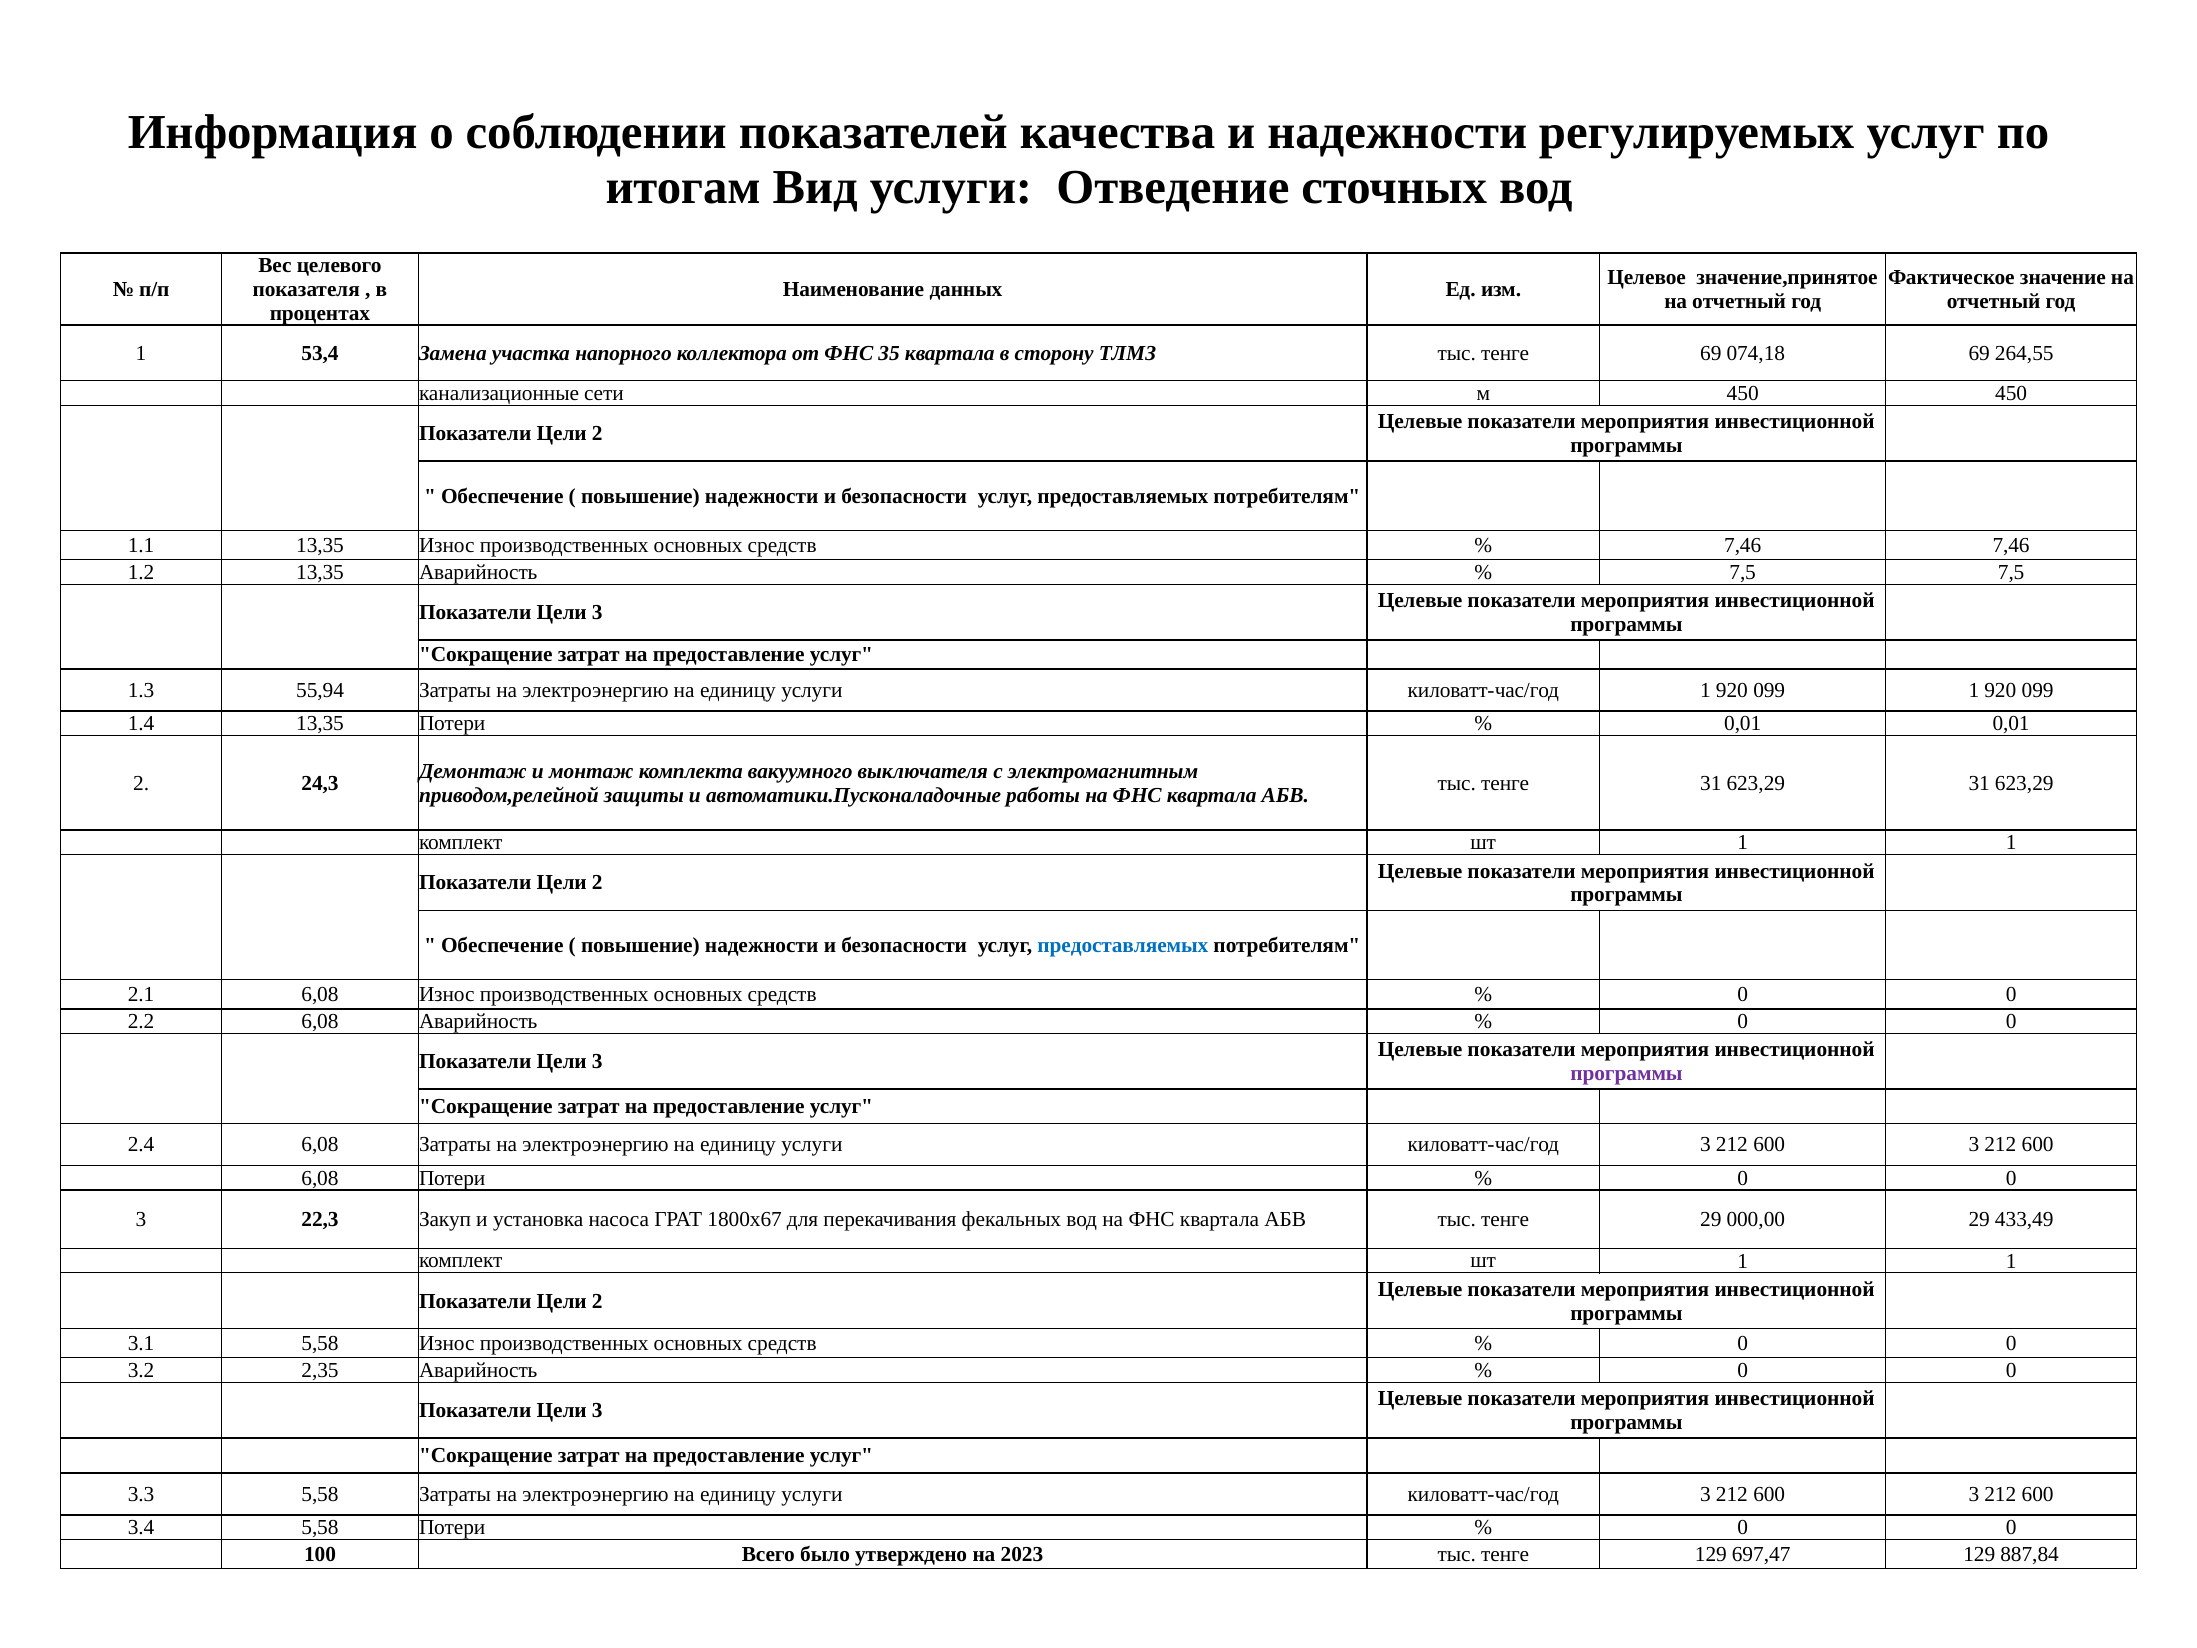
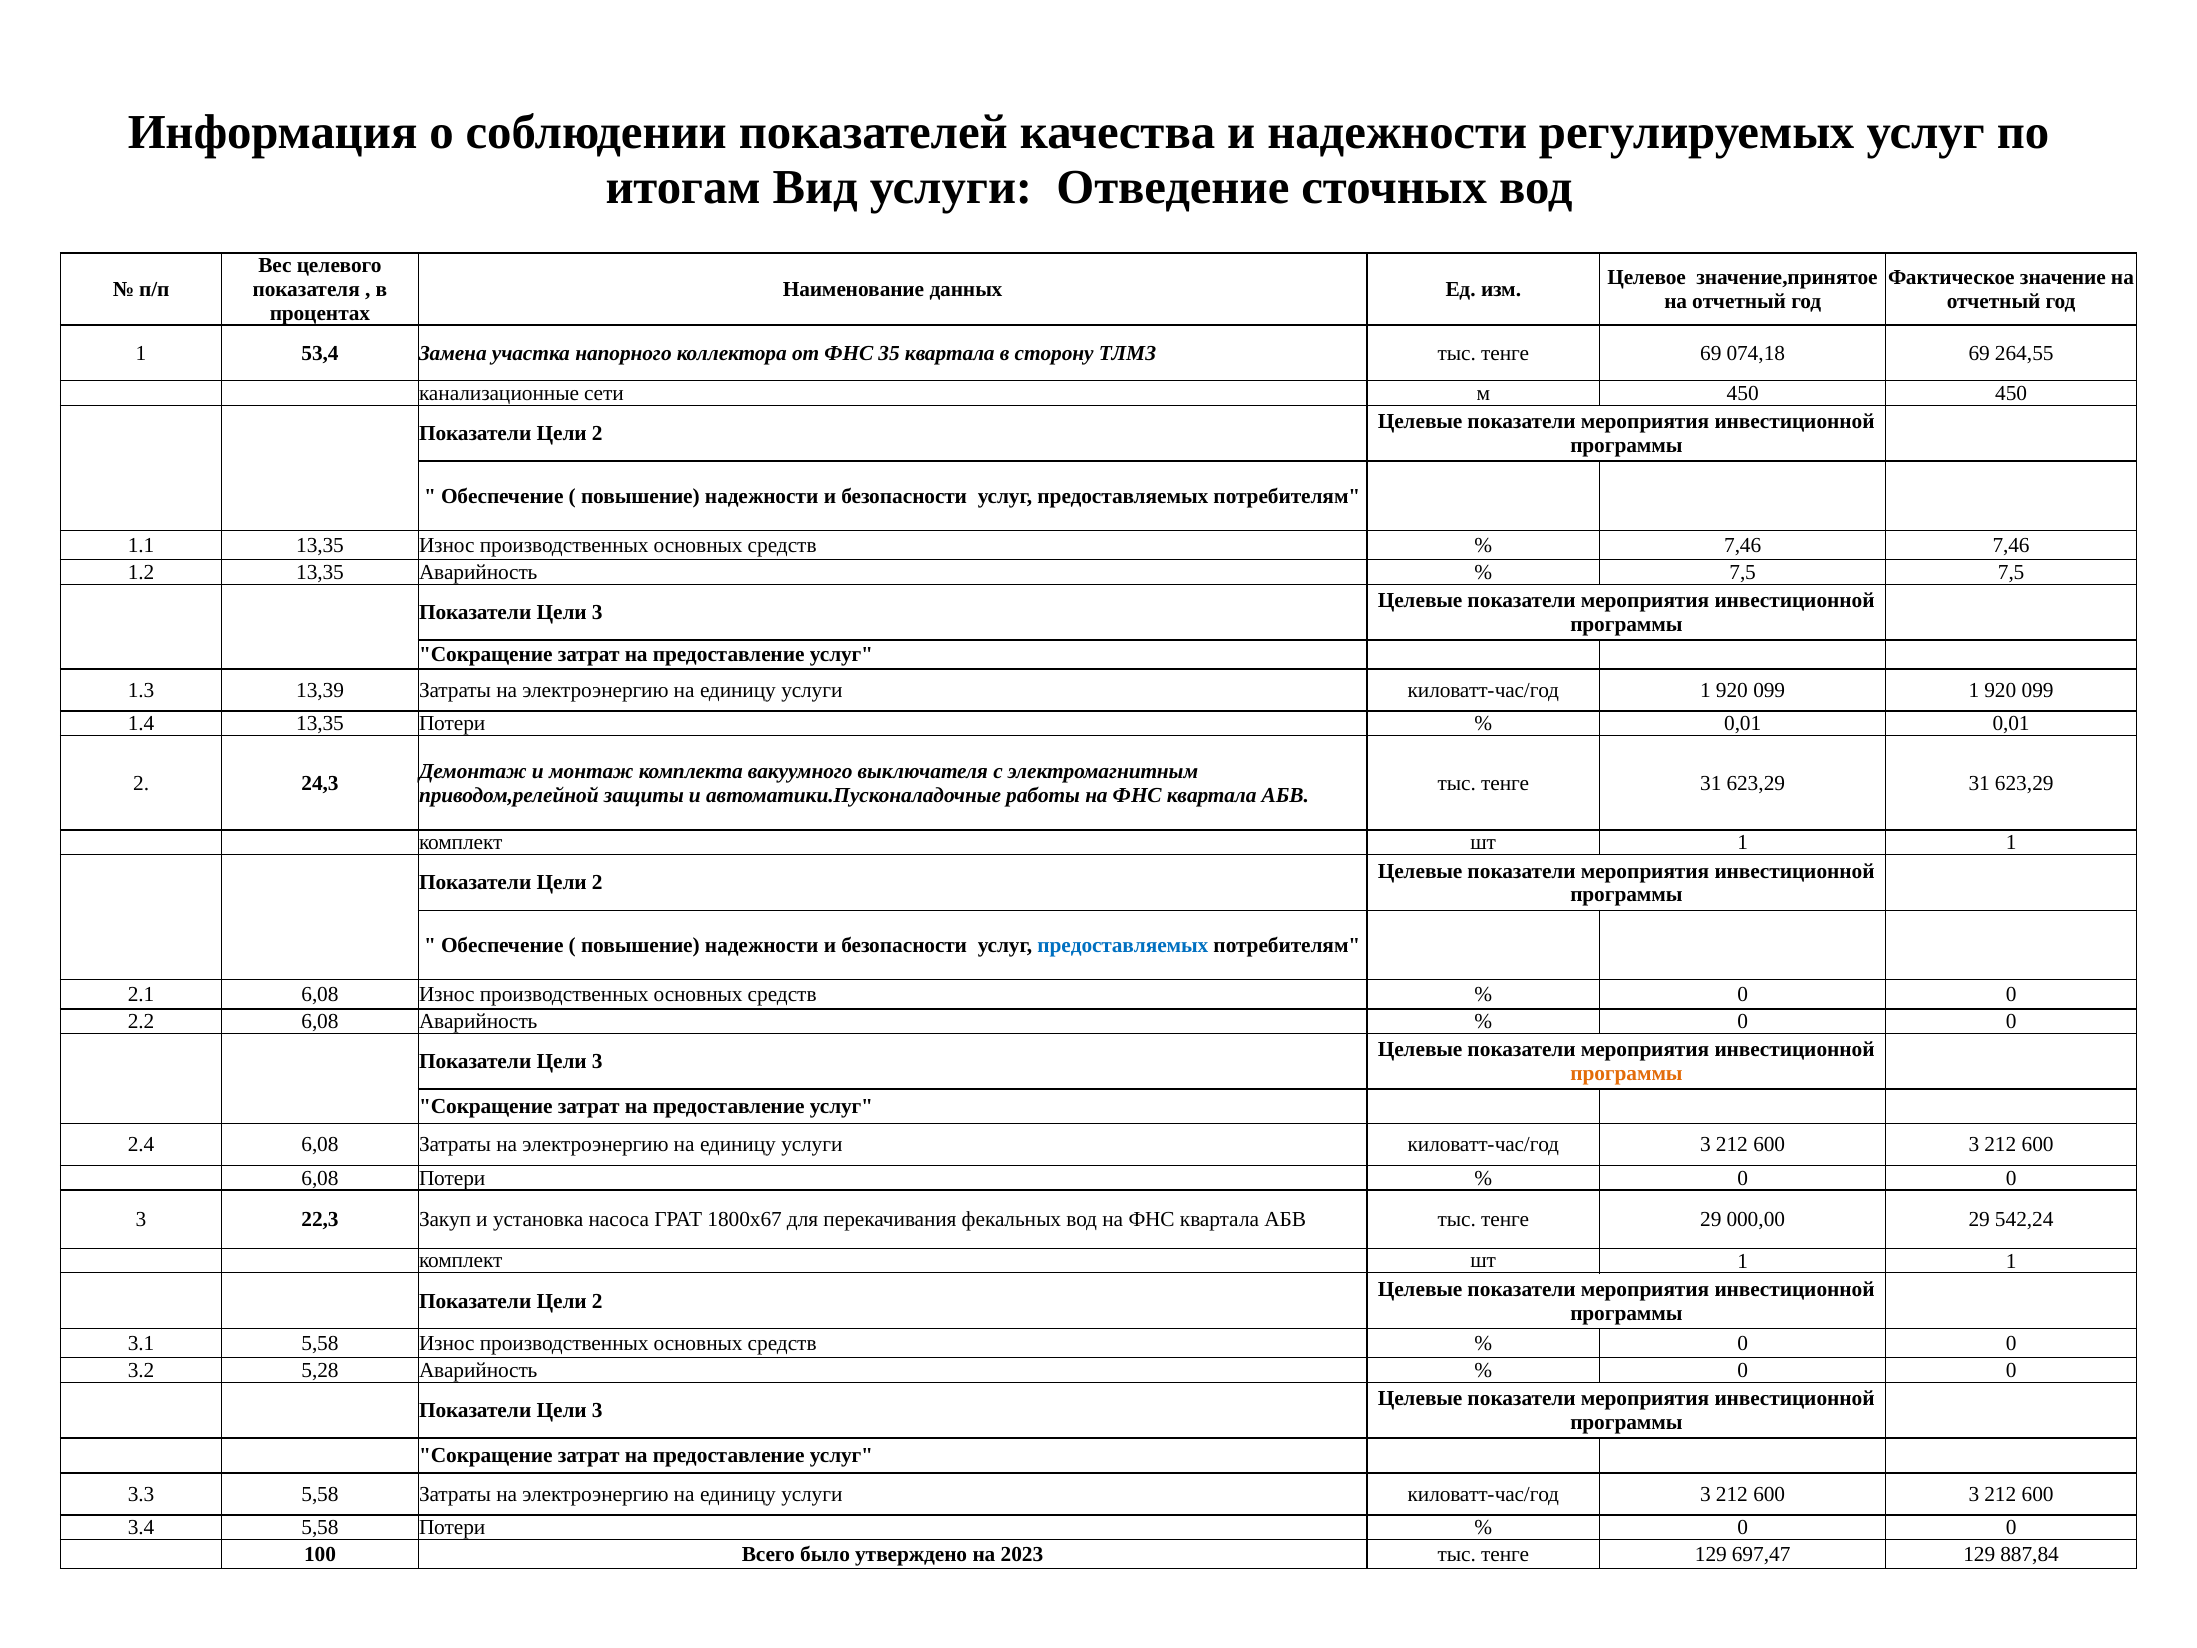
55,94: 55,94 -> 13,39
программы at (1626, 1073) colour: purple -> orange
433,49: 433,49 -> 542,24
2,35: 2,35 -> 5,28
